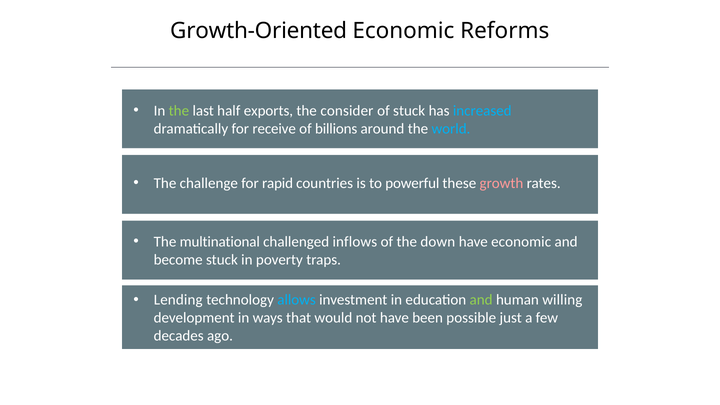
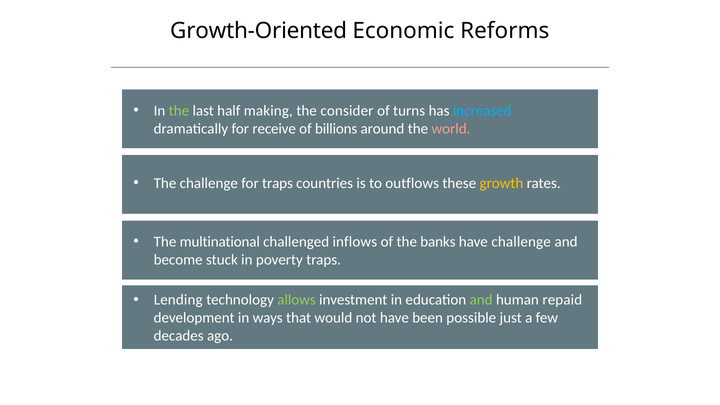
exports: exports -> making
of stuck: stuck -> turns
world colour: light blue -> pink
for rapid: rapid -> traps
powerful: powerful -> outflows
growth colour: pink -> yellow
down: down -> banks
have economic: economic -> challenge
allows colour: light blue -> light green
willing: willing -> repaid
